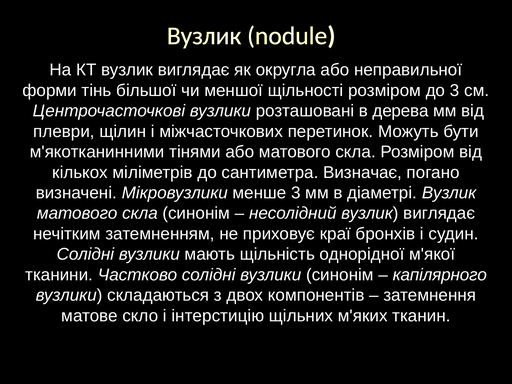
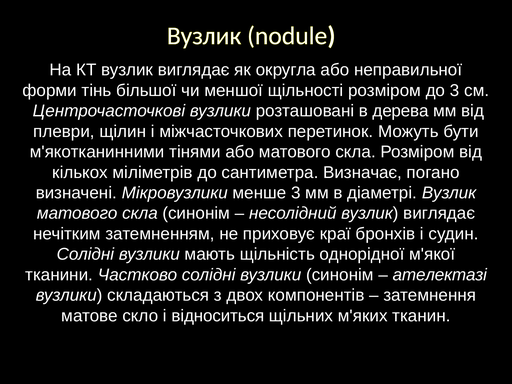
капілярного: капілярного -> ателектазі
інтерстицію: інтерстицію -> відноситься
